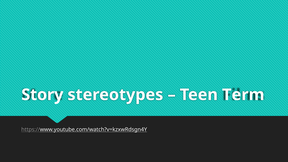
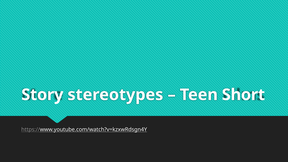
Term: Term -> Short
